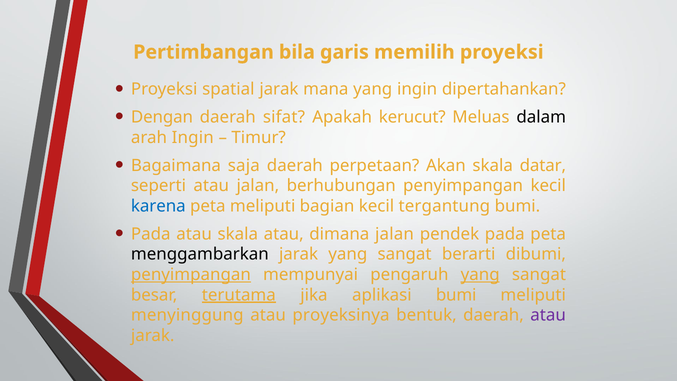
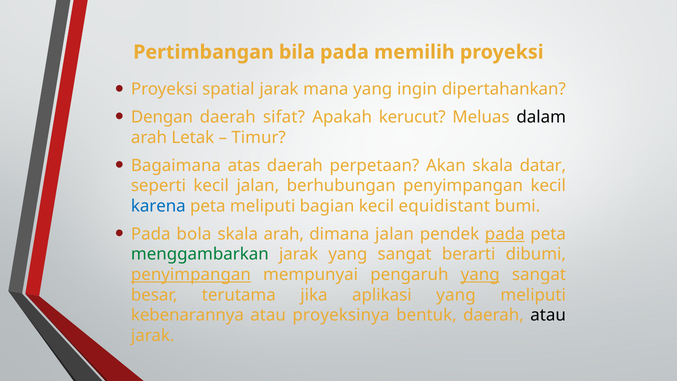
bila garis: garis -> pada
arah Ingin: Ingin -> Letak
saja: saja -> atas
seperti atau: atau -> kecil
tergantung: tergantung -> equidistant
Pada atau: atau -> bola
skala atau: atau -> arah
pada at (505, 234) underline: none -> present
menggambarkan colour: black -> green
terutama underline: present -> none
aplikasi bumi: bumi -> yang
menyinggung: menyinggung -> kebenarannya
atau at (548, 315) colour: purple -> black
